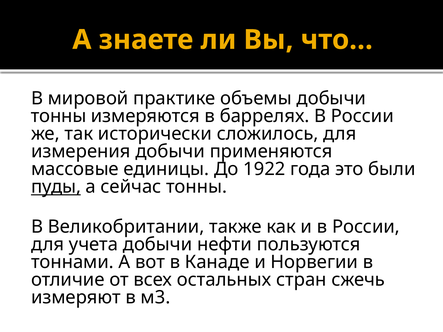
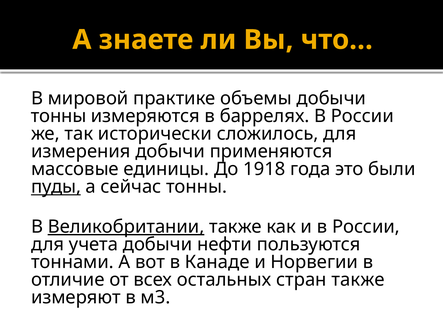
1922: 1922 -> 1918
Великобритании underline: none -> present
стран сжечь: сжечь -> также
